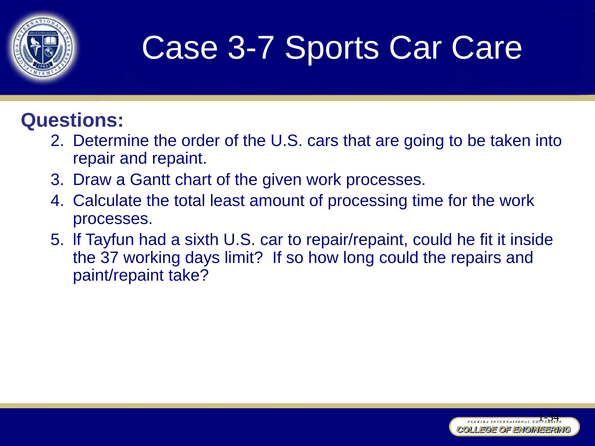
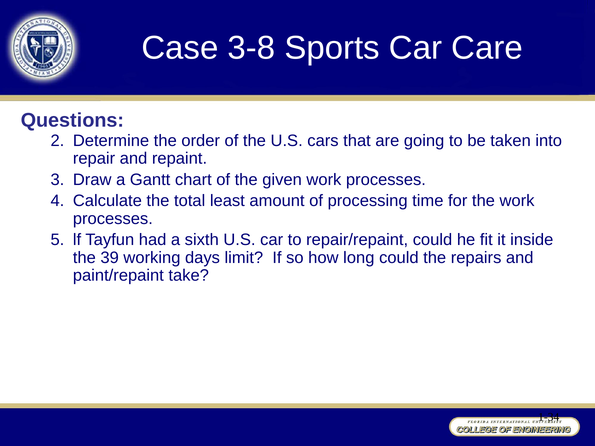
3-7: 3-7 -> 3-8
37: 37 -> 39
